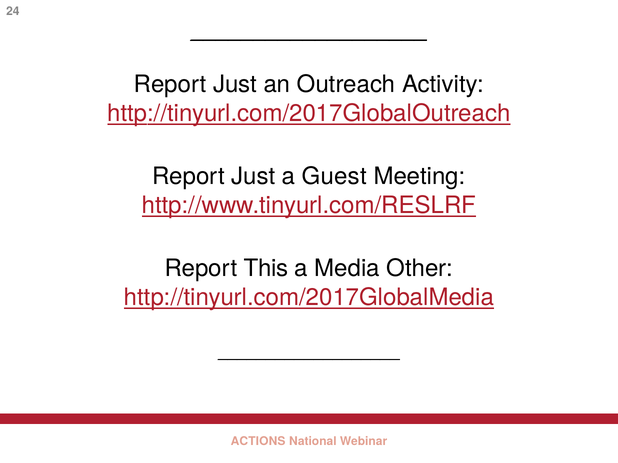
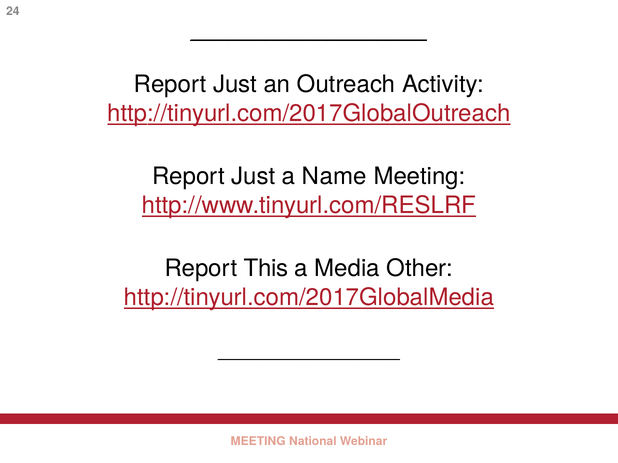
Guest: Guest -> Name
ACTIONS at (258, 442): ACTIONS -> MEETING
